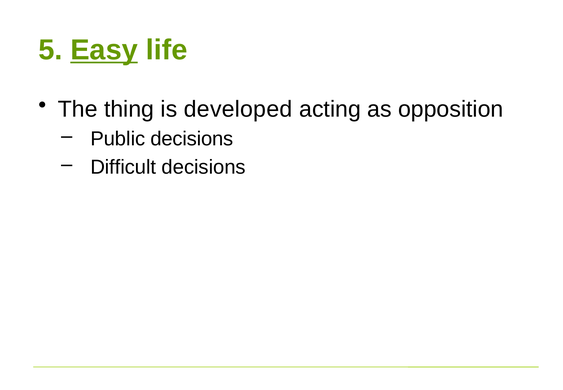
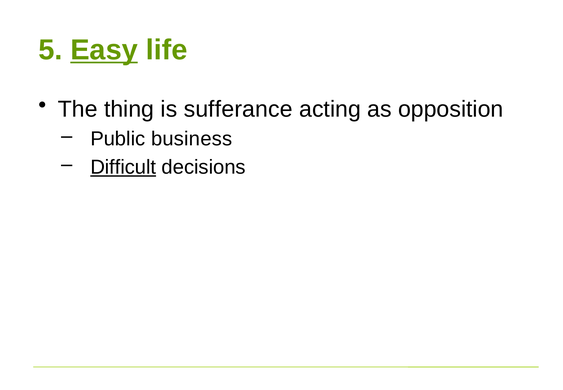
developed: developed -> sufferance
Public decisions: decisions -> business
Difficult underline: none -> present
